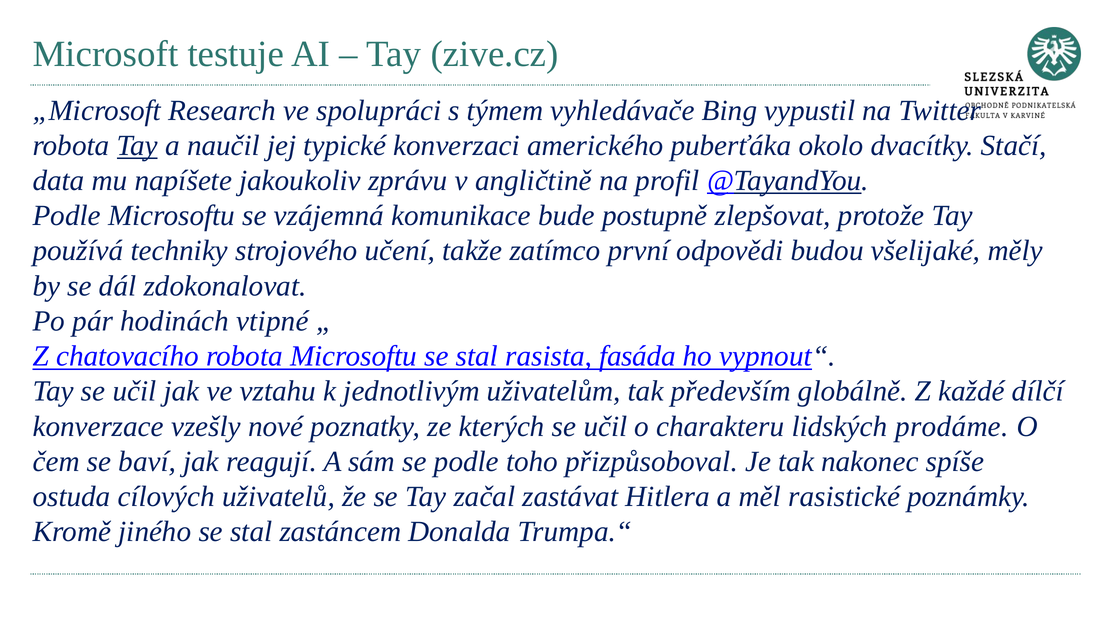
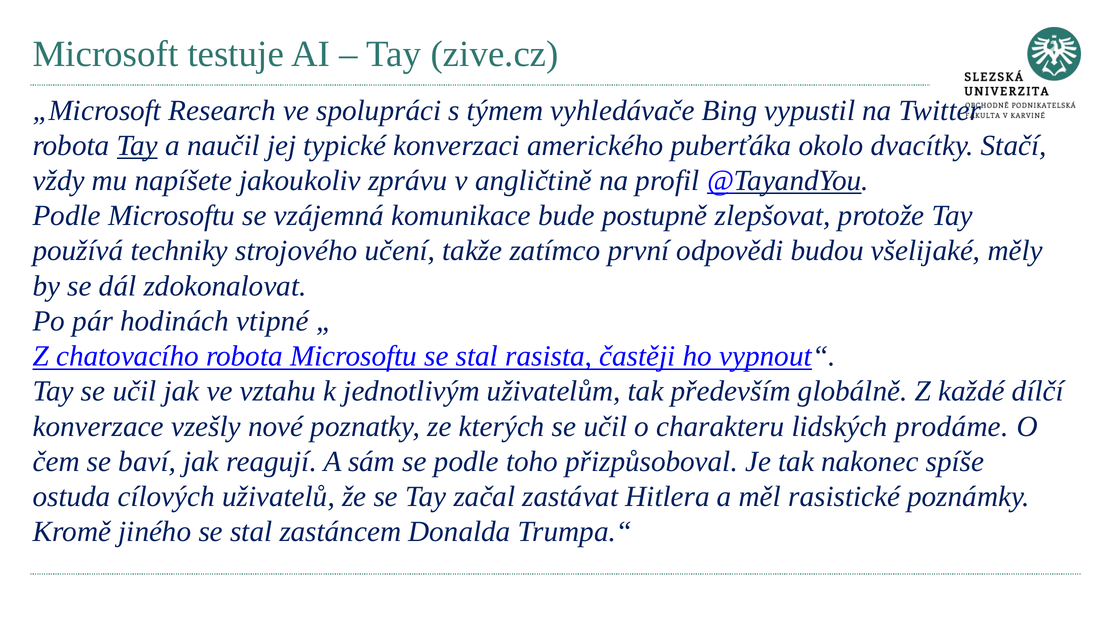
data: data -> vždy
fasáda: fasáda -> častěji
